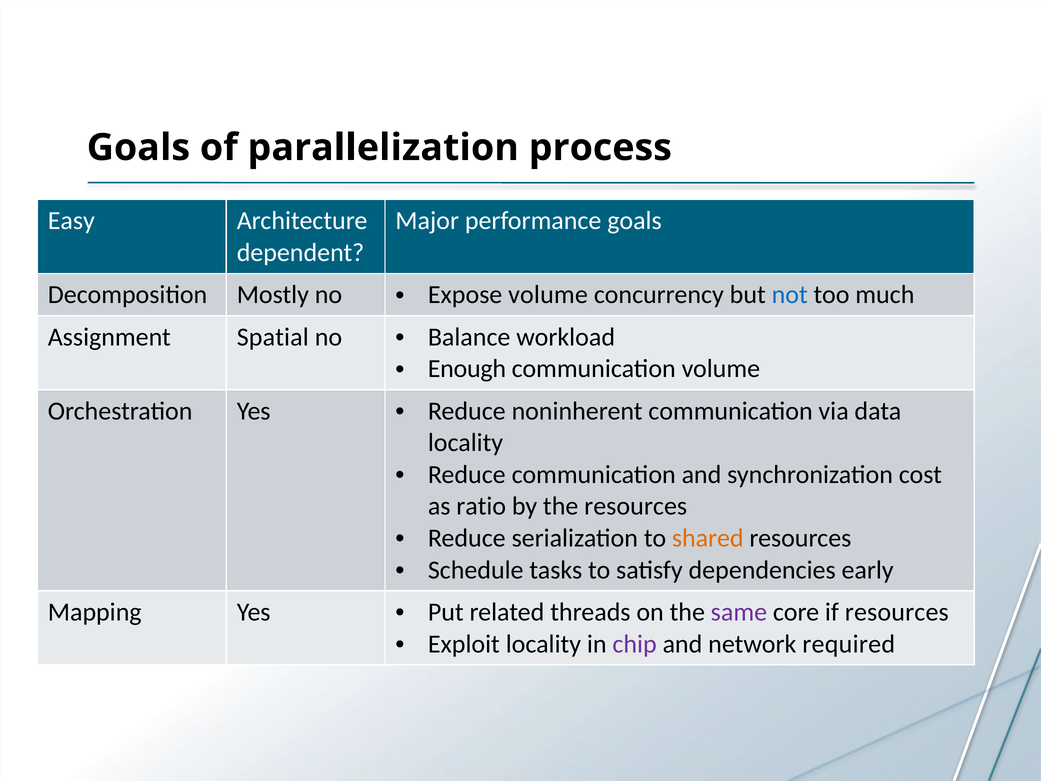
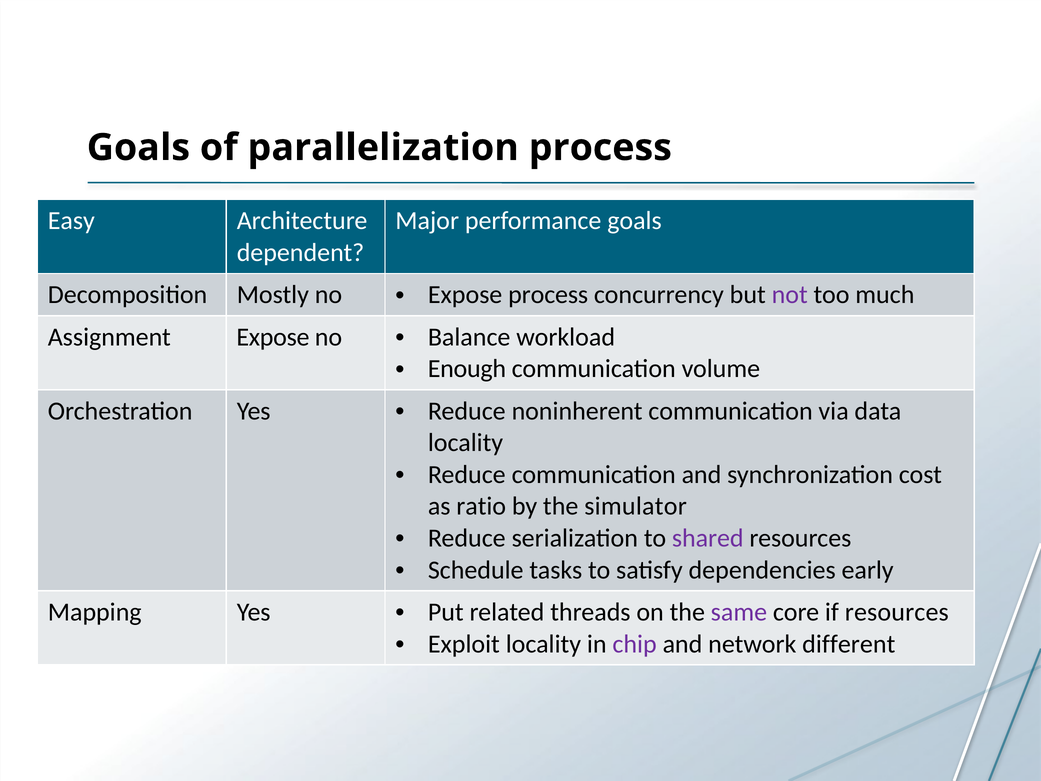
Expose volume: volume -> process
not colour: blue -> purple
Assignment Spatial: Spatial -> Expose
the resources: resources -> simulator
shared colour: orange -> purple
required: required -> different
